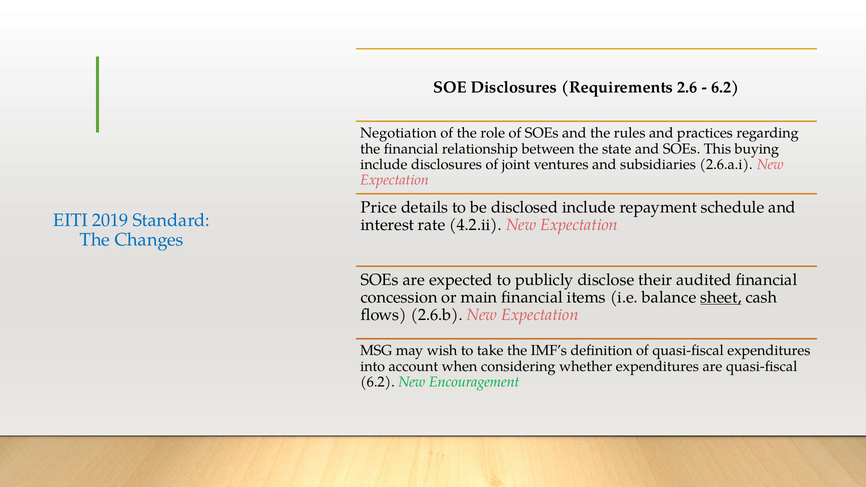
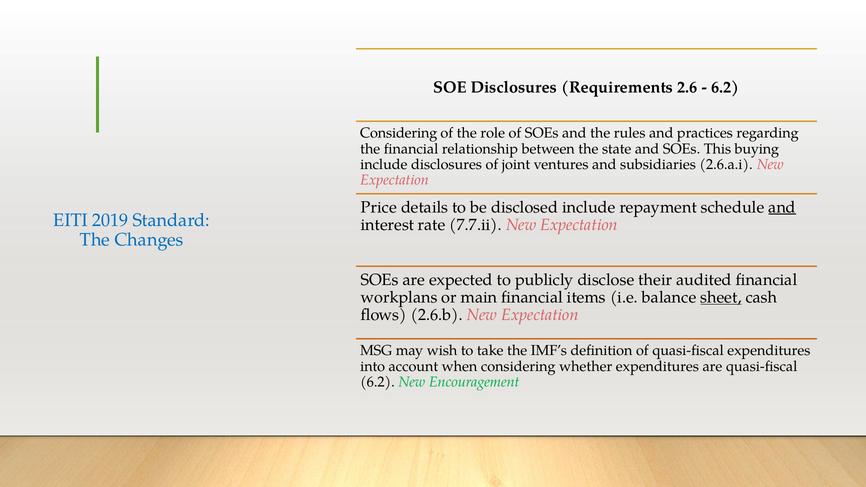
Negotiation at (399, 133): Negotiation -> Considering
and at (782, 207) underline: none -> present
4.2.ii: 4.2.ii -> 7.7.ii
concession: concession -> workplans
